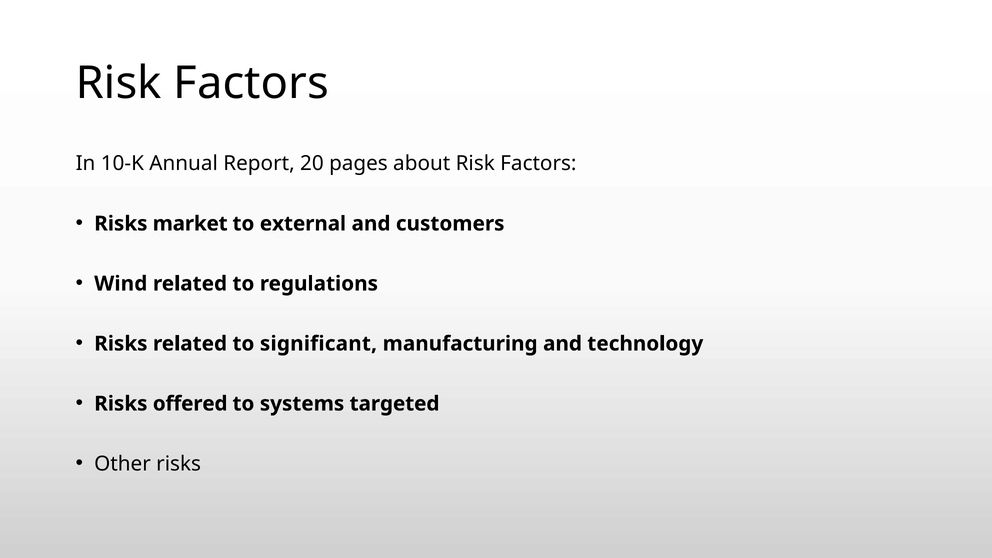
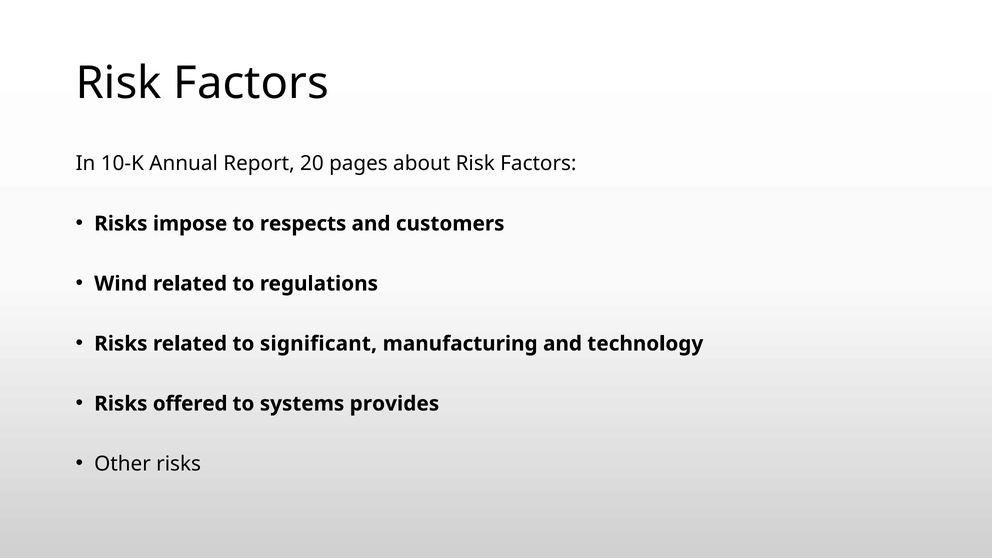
market: market -> impose
external: external -> respects
targeted: targeted -> provides
